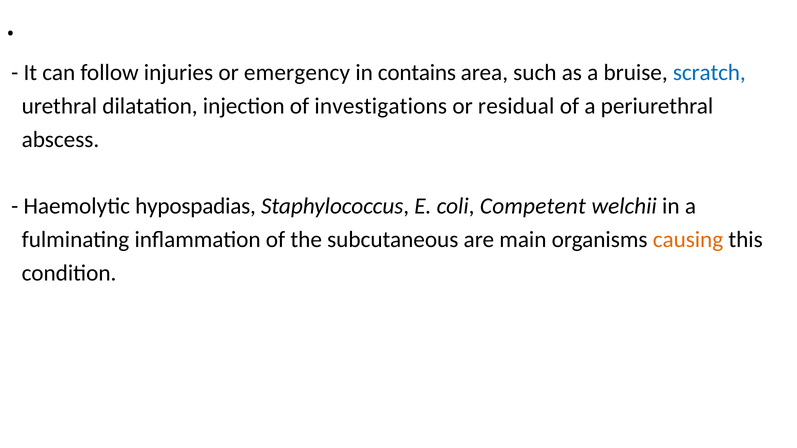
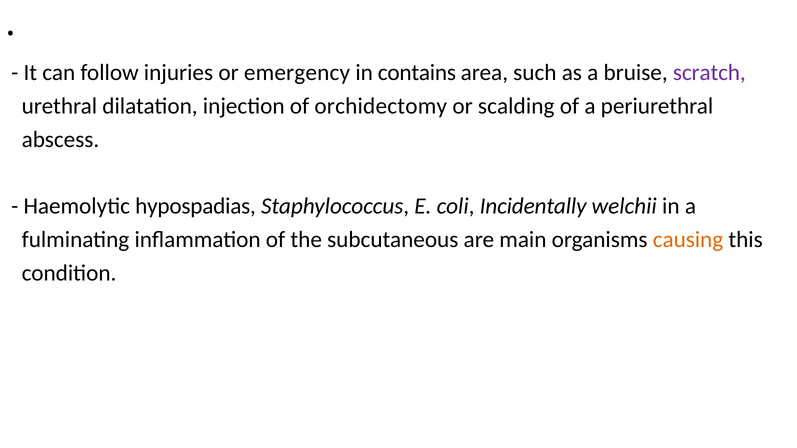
scratch colour: blue -> purple
investigations: investigations -> orchidectomy
residual: residual -> scalding
Competent: Competent -> Incidentally
